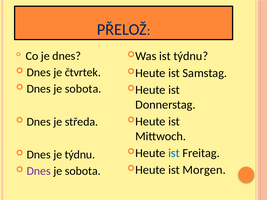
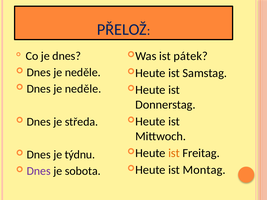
ist týdnu: týdnu -> pátek
čtvrtek at (83, 72): čtvrtek -> neděle
sobota at (83, 89): sobota -> neděle
ist at (174, 153) colour: blue -> orange
Morgen: Morgen -> Montag
